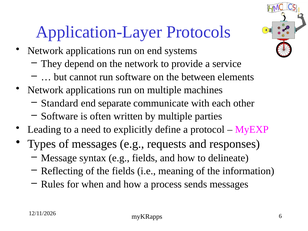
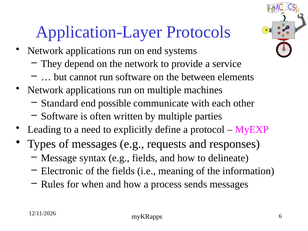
separate: separate -> possible
Reflecting: Reflecting -> Electronic
